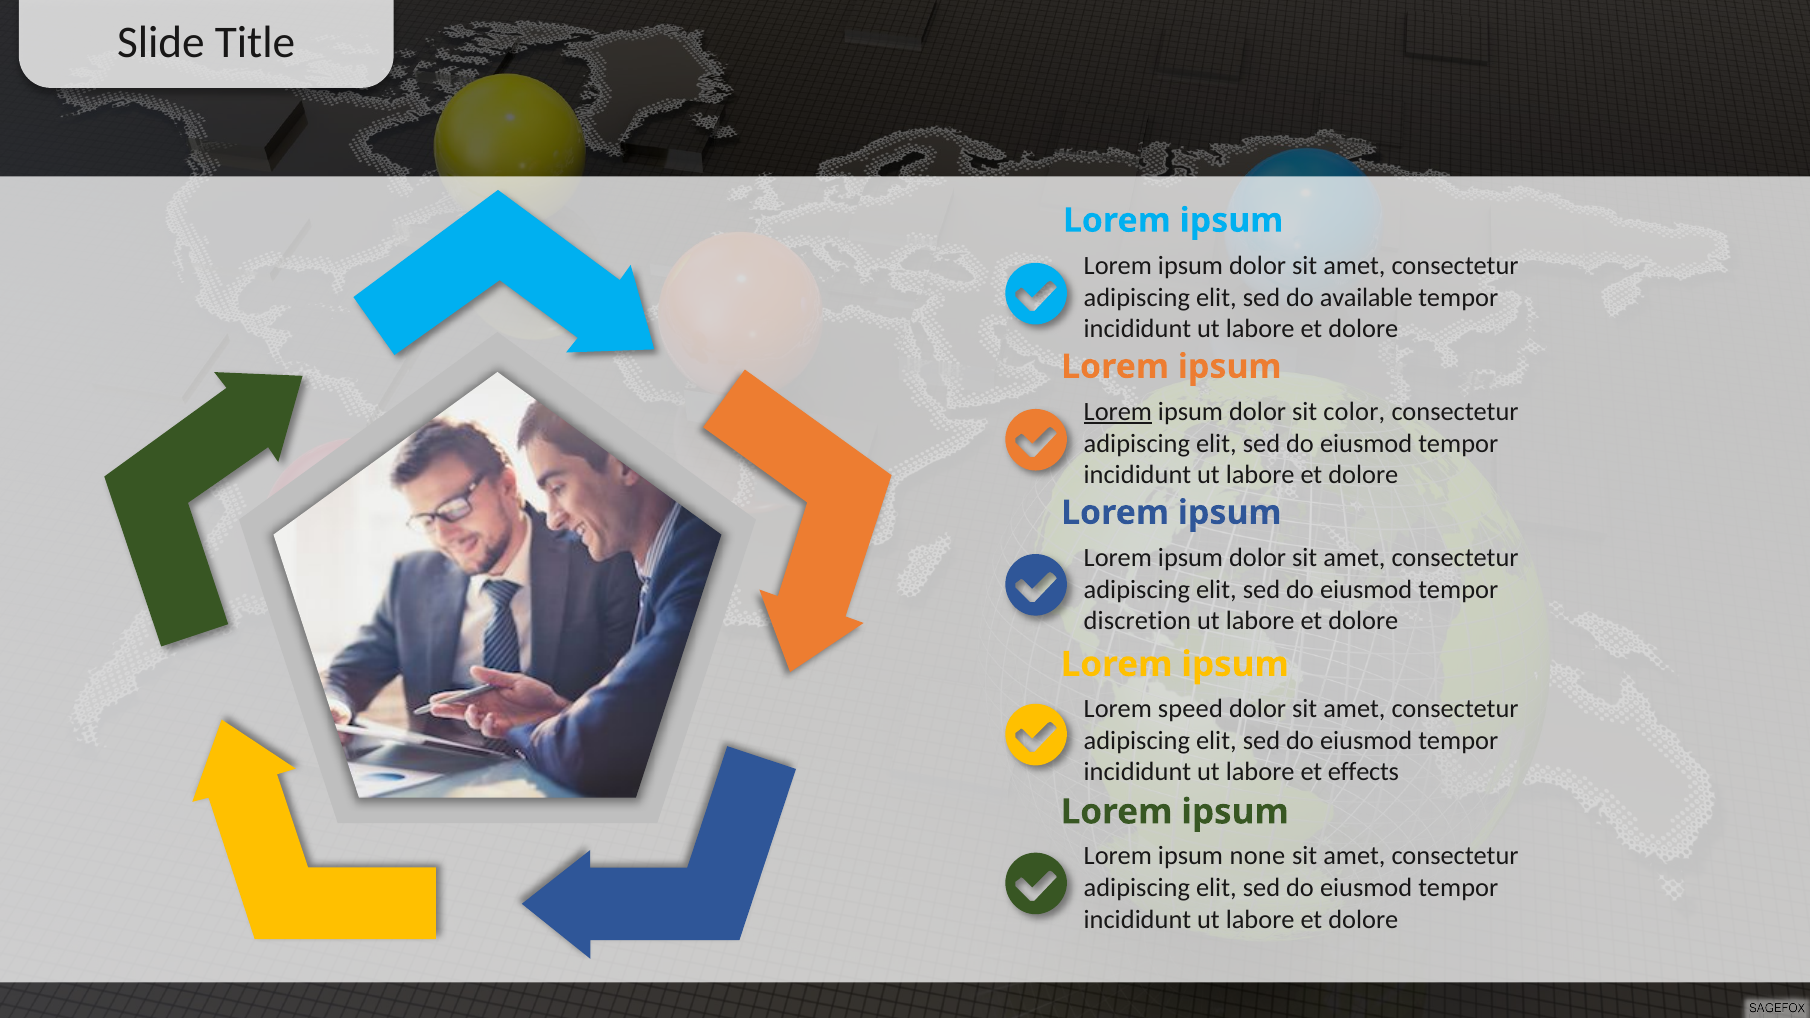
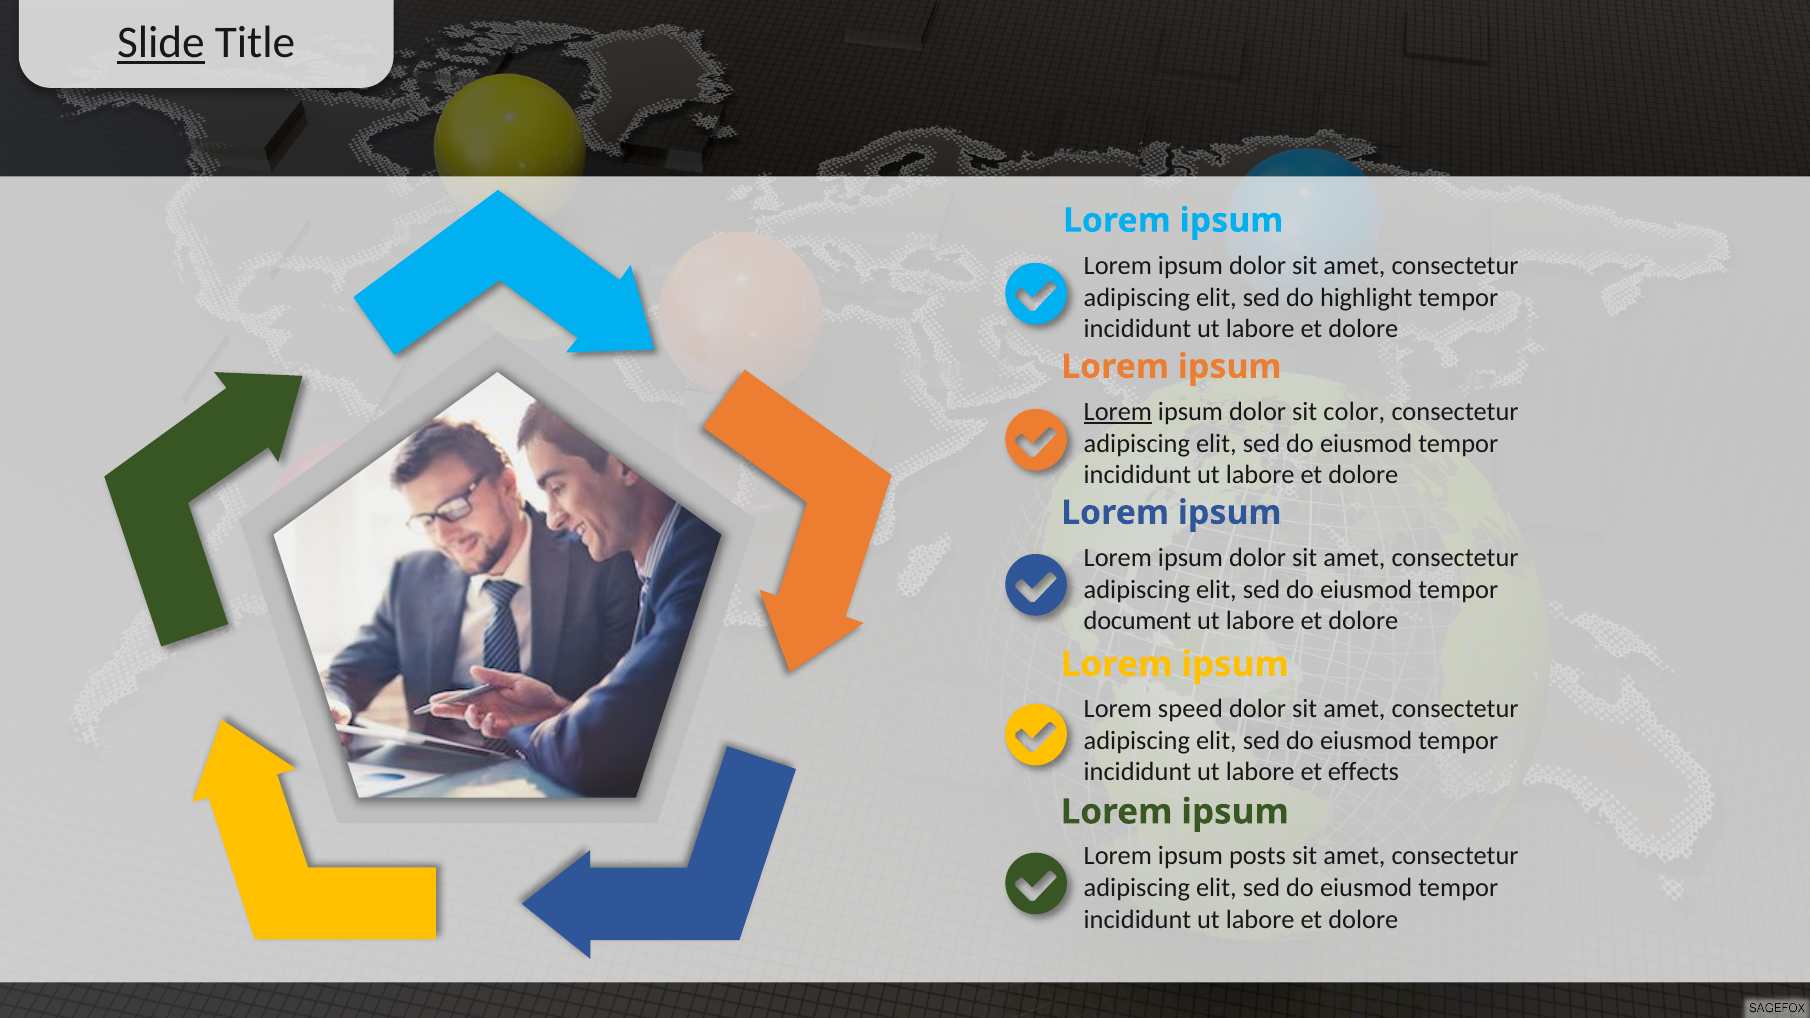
Slide underline: none -> present
available: available -> highlight
discretion: discretion -> document
none: none -> posts
